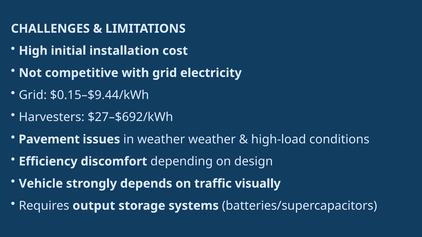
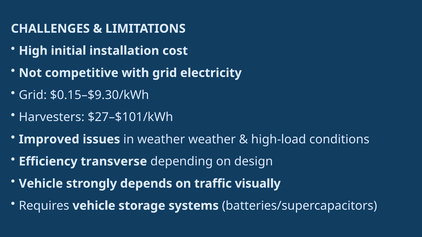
$0.15–$9.44/kWh: $0.15–$9.44/kWh -> $0.15–$9.30/kWh
$27–$692/kWh: $27–$692/kWh -> $27–$101/kWh
Pavement: Pavement -> Improved
discomfort: discomfort -> transverse
Requires output: output -> vehicle
